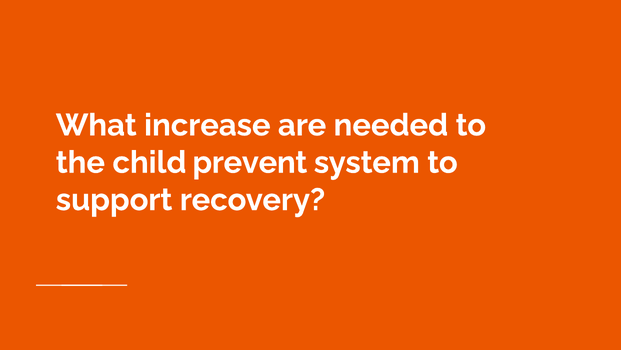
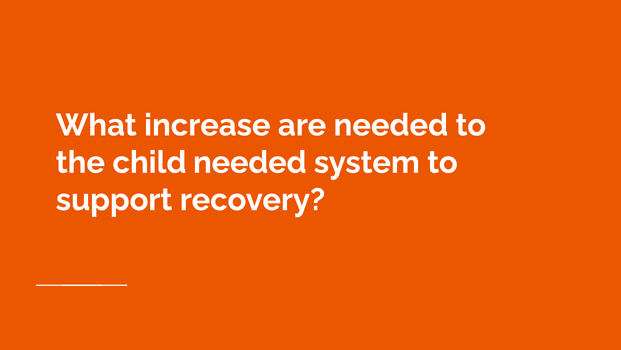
child prevent: prevent -> needed
